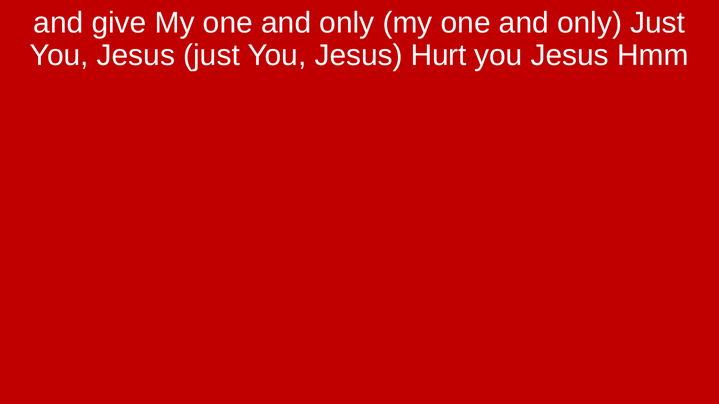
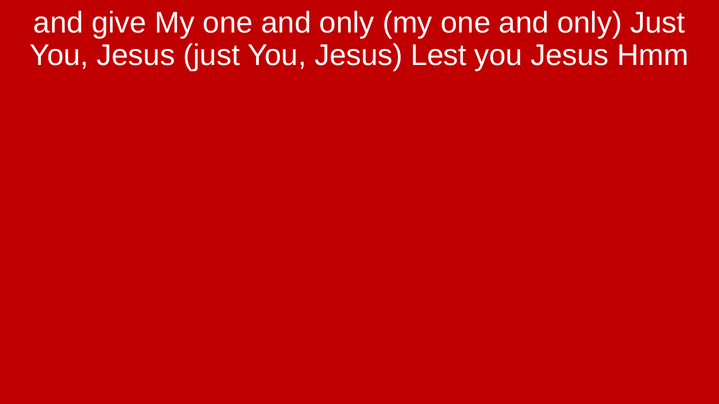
Hurt: Hurt -> Lest
